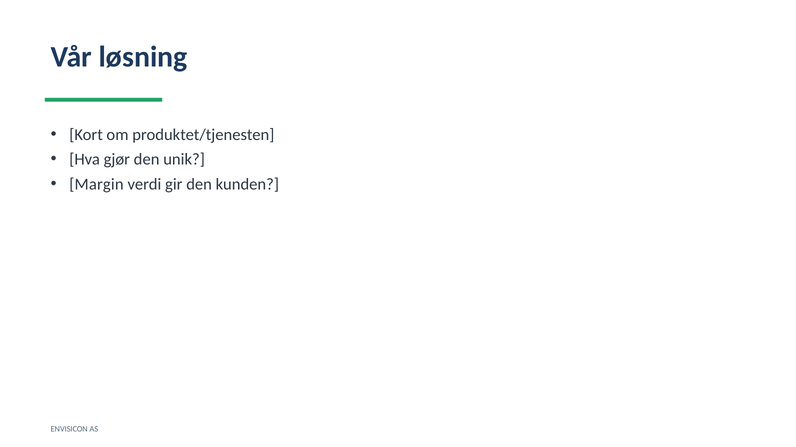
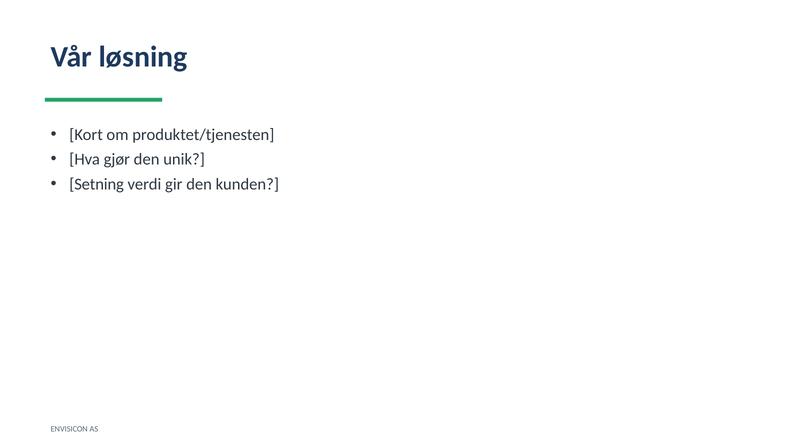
Margin: Margin -> Setning
